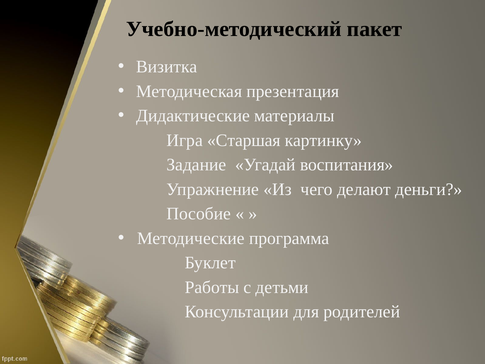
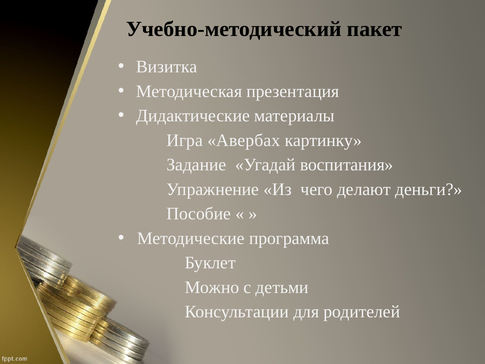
Старшая: Старшая -> Авербах
Работы: Работы -> Можно
